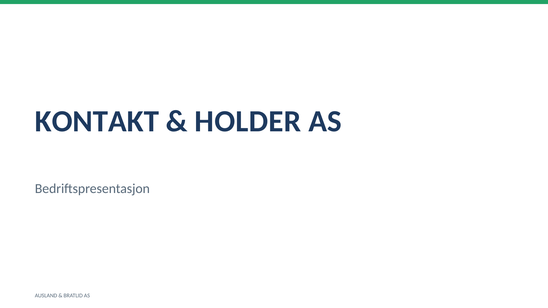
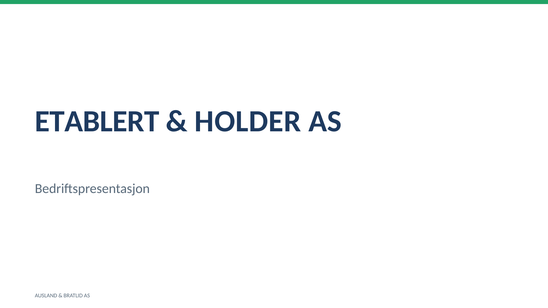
KONTAKT: KONTAKT -> ETABLERT
